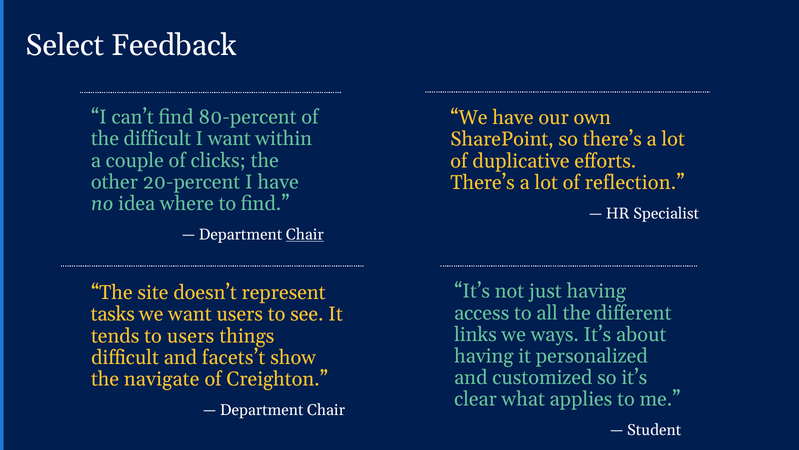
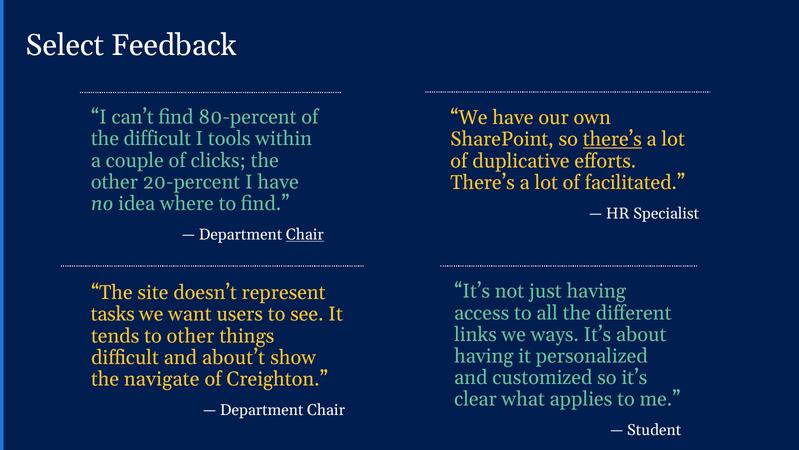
I want: want -> tools
there’s at (612, 139) underline: none -> present
reflection: reflection -> facilitated
to users: users -> other
facets’t: facets’t -> about’t
